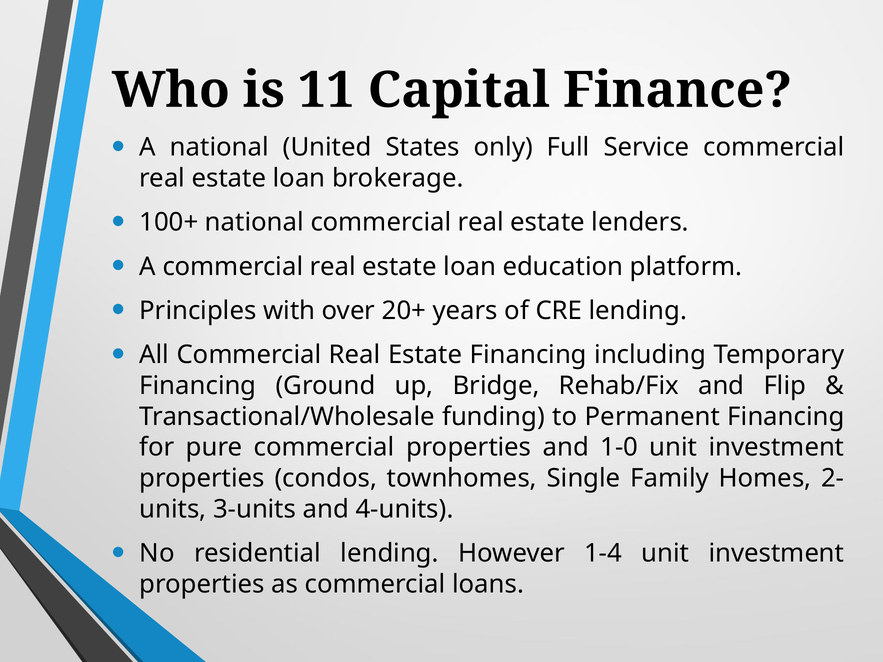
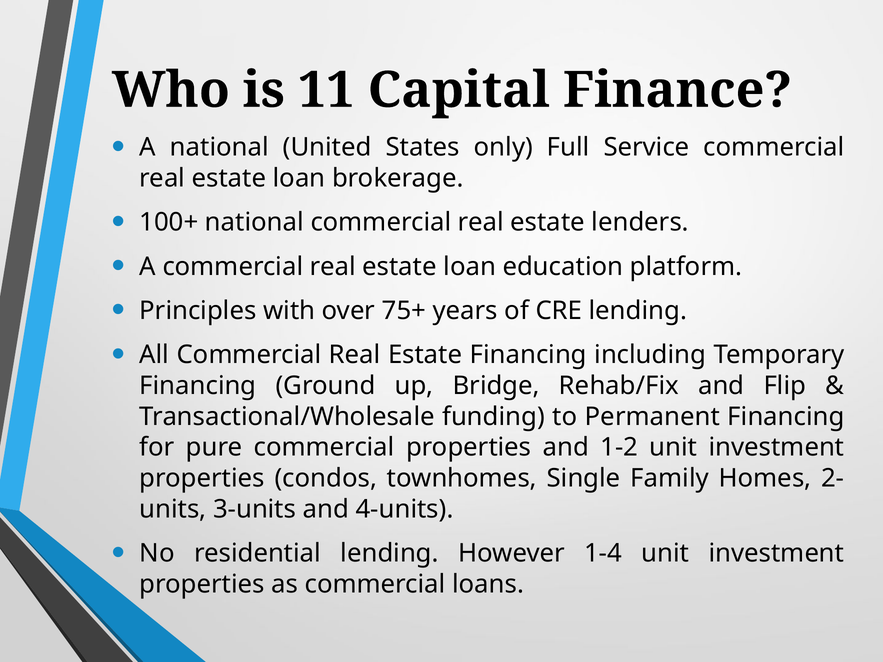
20+: 20+ -> 75+
1-0: 1-0 -> 1-2
